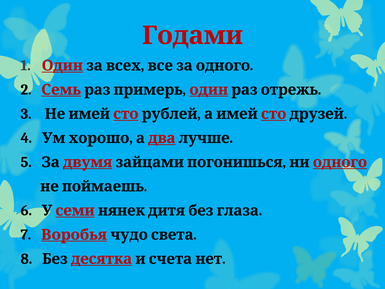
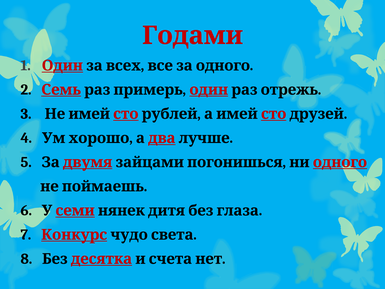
Воробья: Воробья -> Конкурс
